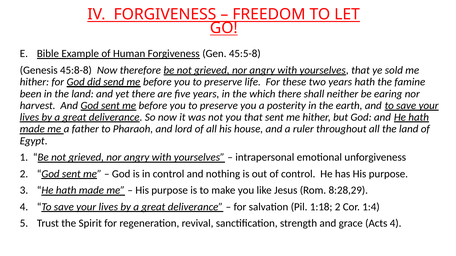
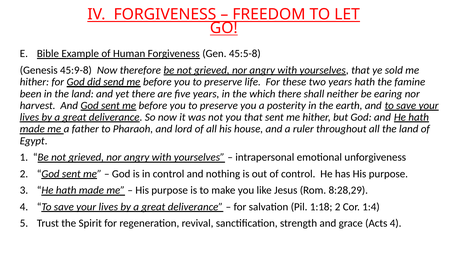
45:8-8: 45:8-8 -> 45:9-8
